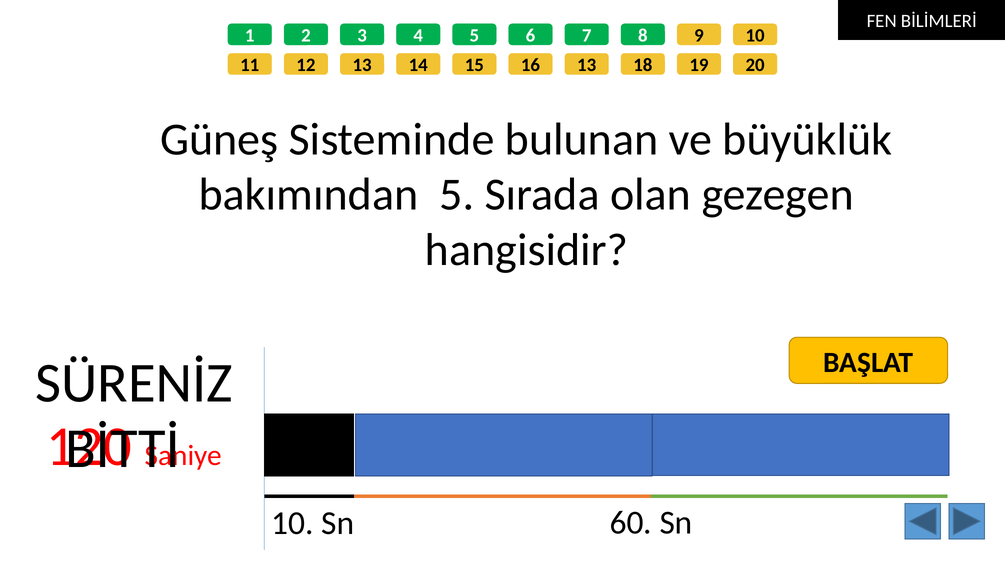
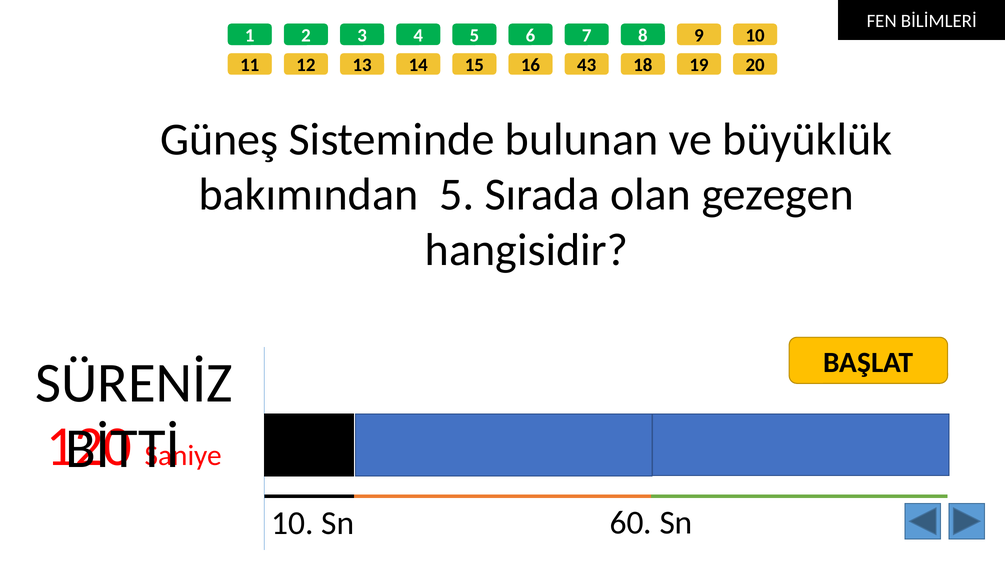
16 13: 13 -> 43
